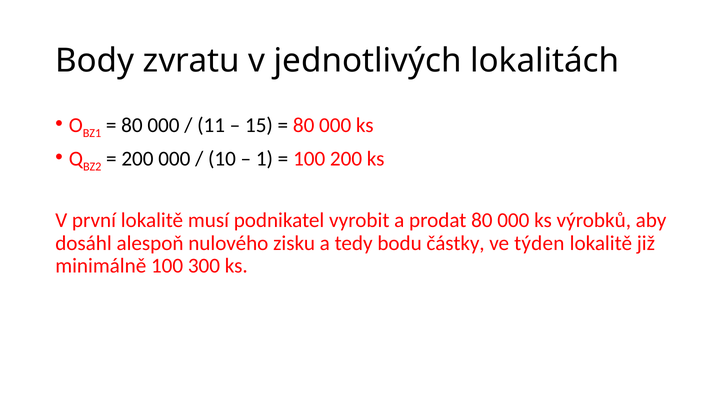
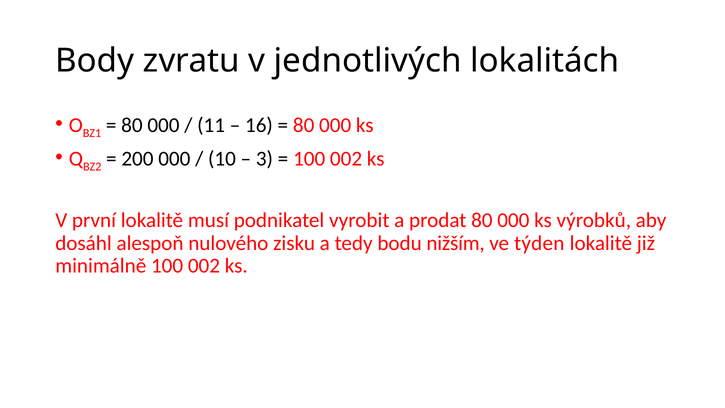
15: 15 -> 16
1: 1 -> 3
200 at (346, 159): 200 -> 002
částky: částky -> nižším
minimálně 100 300: 300 -> 002
